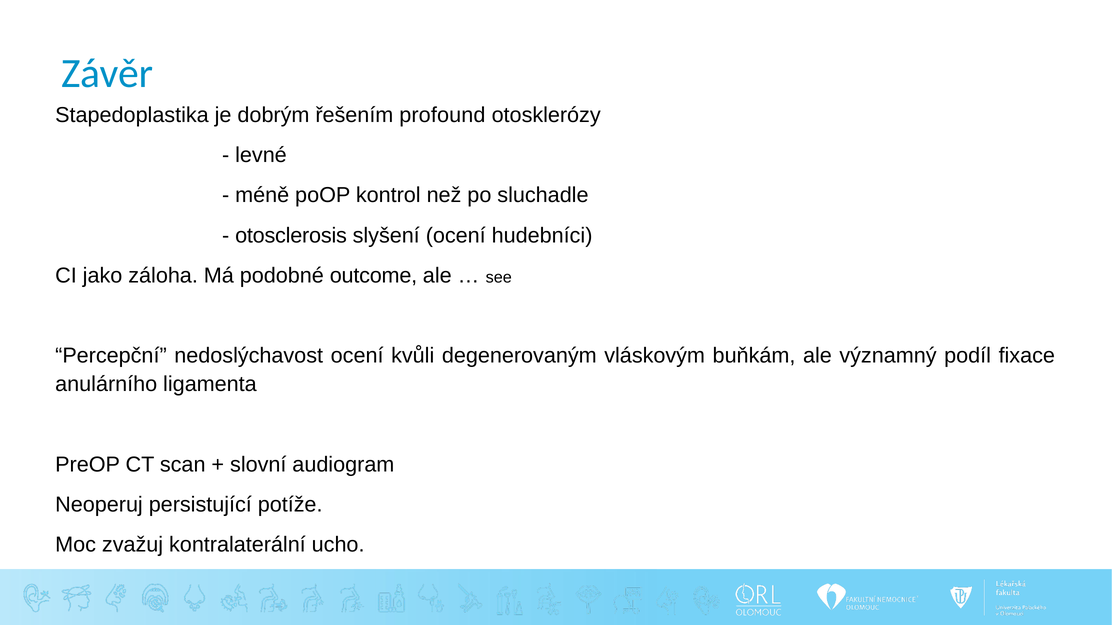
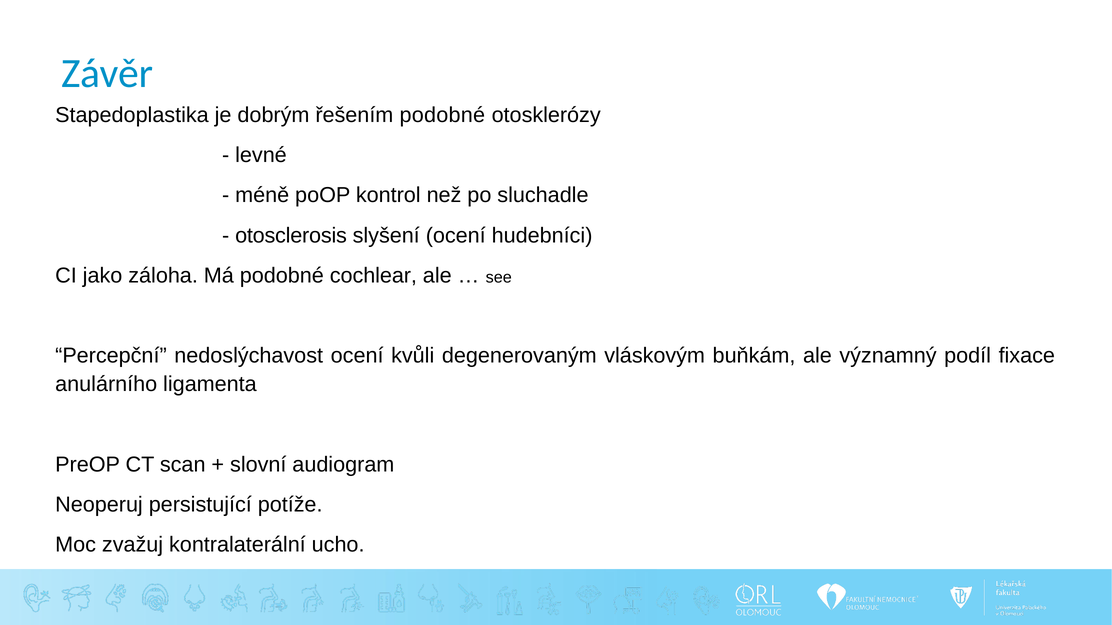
řešením profound: profound -> podobné
outcome: outcome -> cochlear
